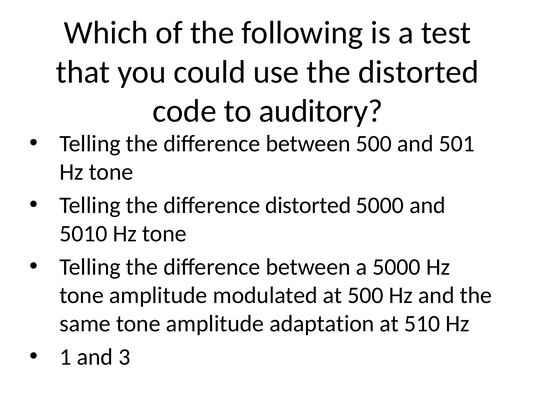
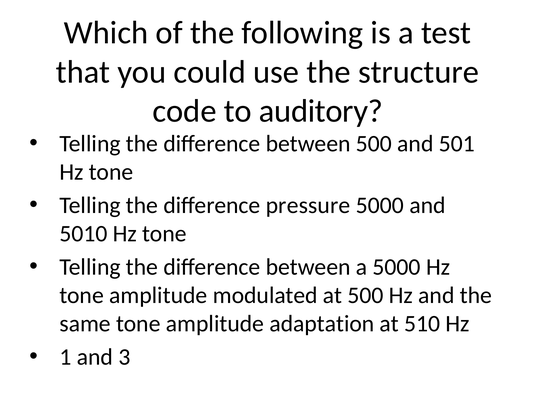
the distorted: distorted -> structure
difference distorted: distorted -> pressure
